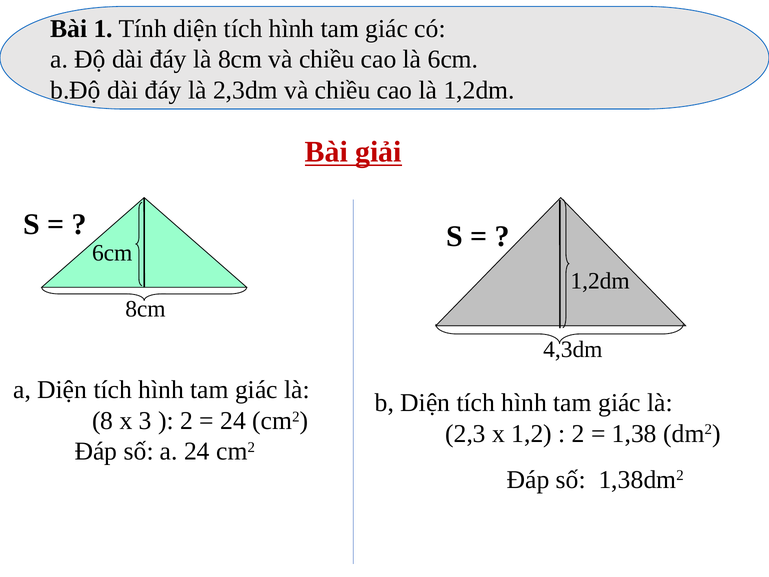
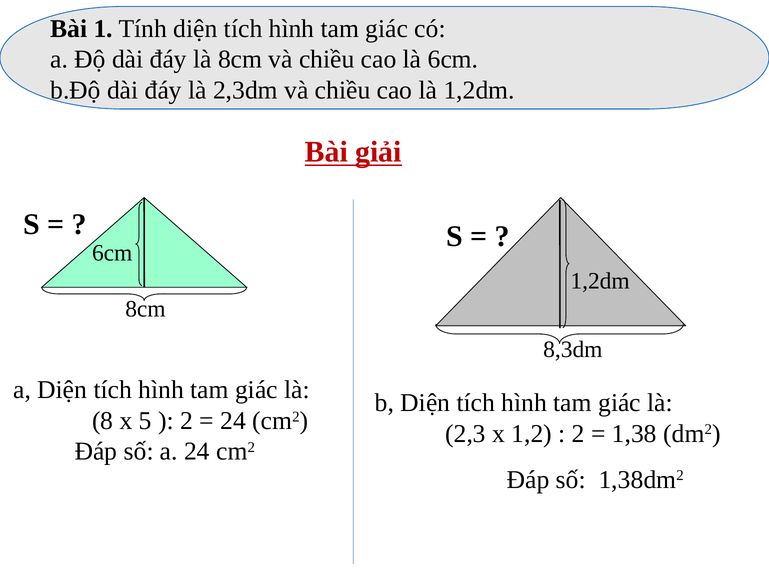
4,3dm: 4,3dm -> 8,3dm
3: 3 -> 5
